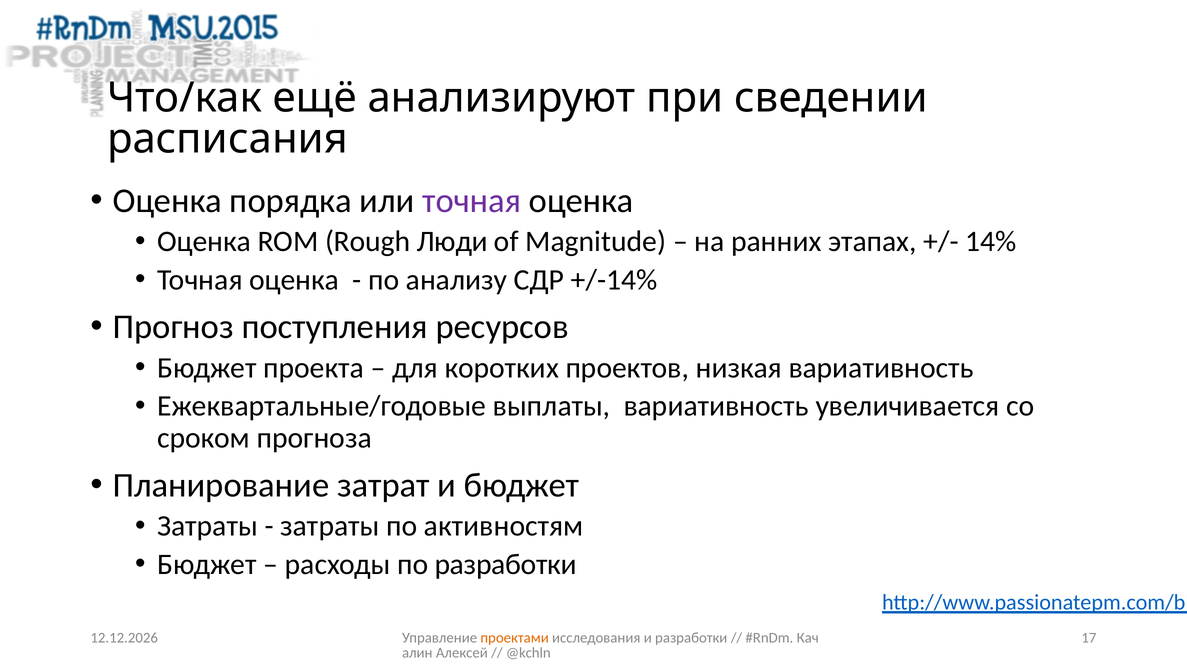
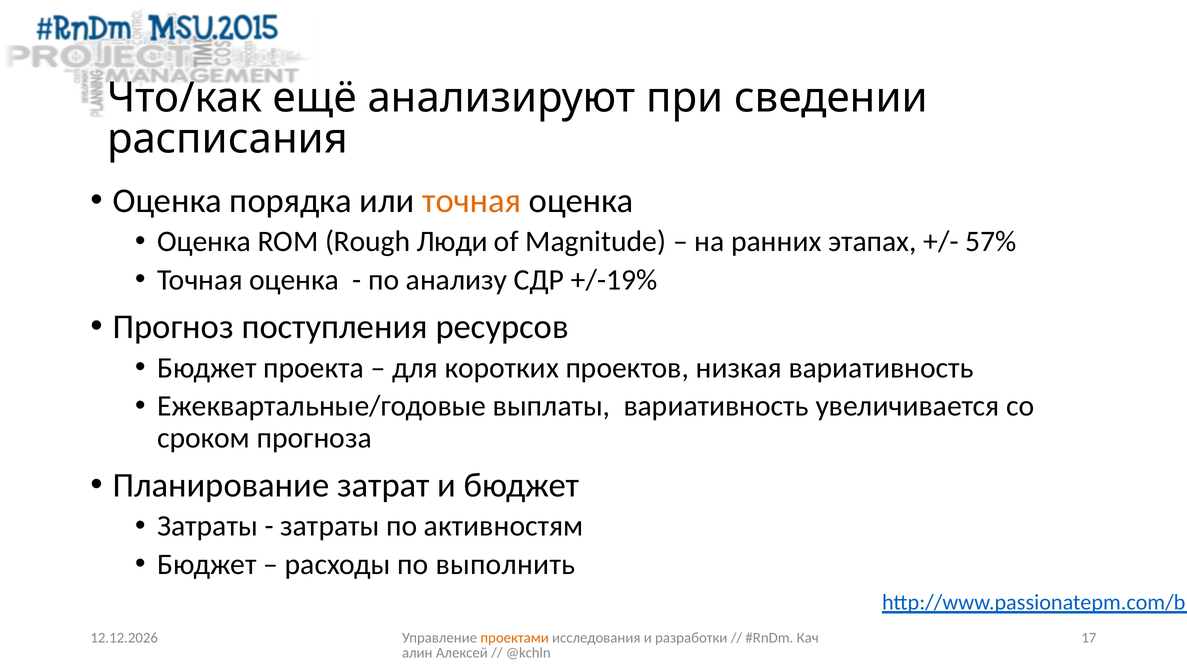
точная at (472, 201) colour: purple -> orange
14%: 14% -> 57%
+/-14%: +/-14% -> +/-19%
по разработки: разработки -> выполнить
